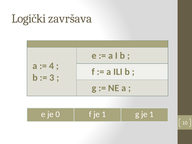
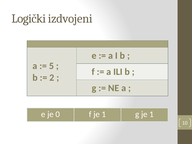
završava: završava -> izdvojeni
4: 4 -> 5
3: 3 -> 2
